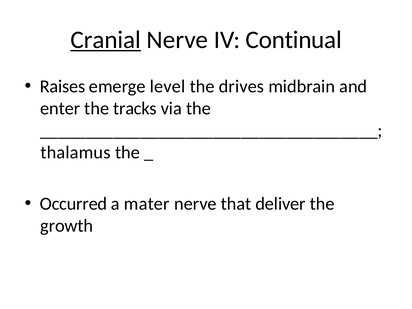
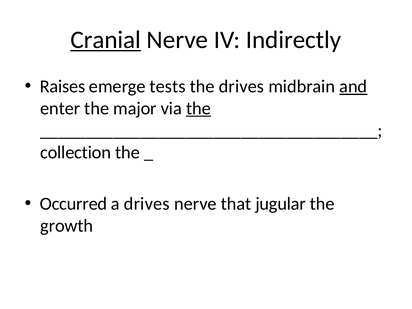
Continual: Continual -> Indirectly
level: level -> tests
and underline: none -> present
tracks: tracks -> major
the at (198, 108) underline: none -> present
thalamus: thalamus -> collection
a mater: mater -> drives
deliver: deliver -> jugular
